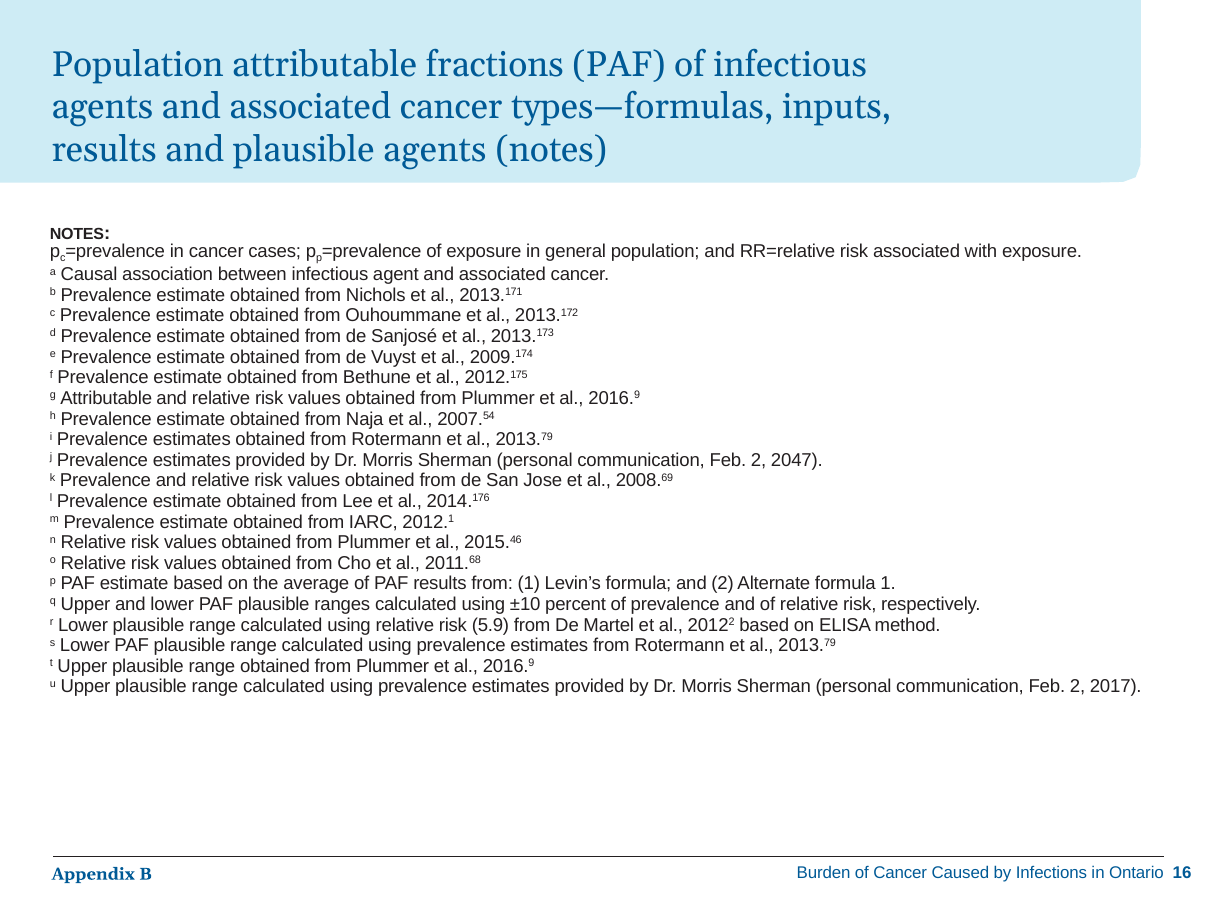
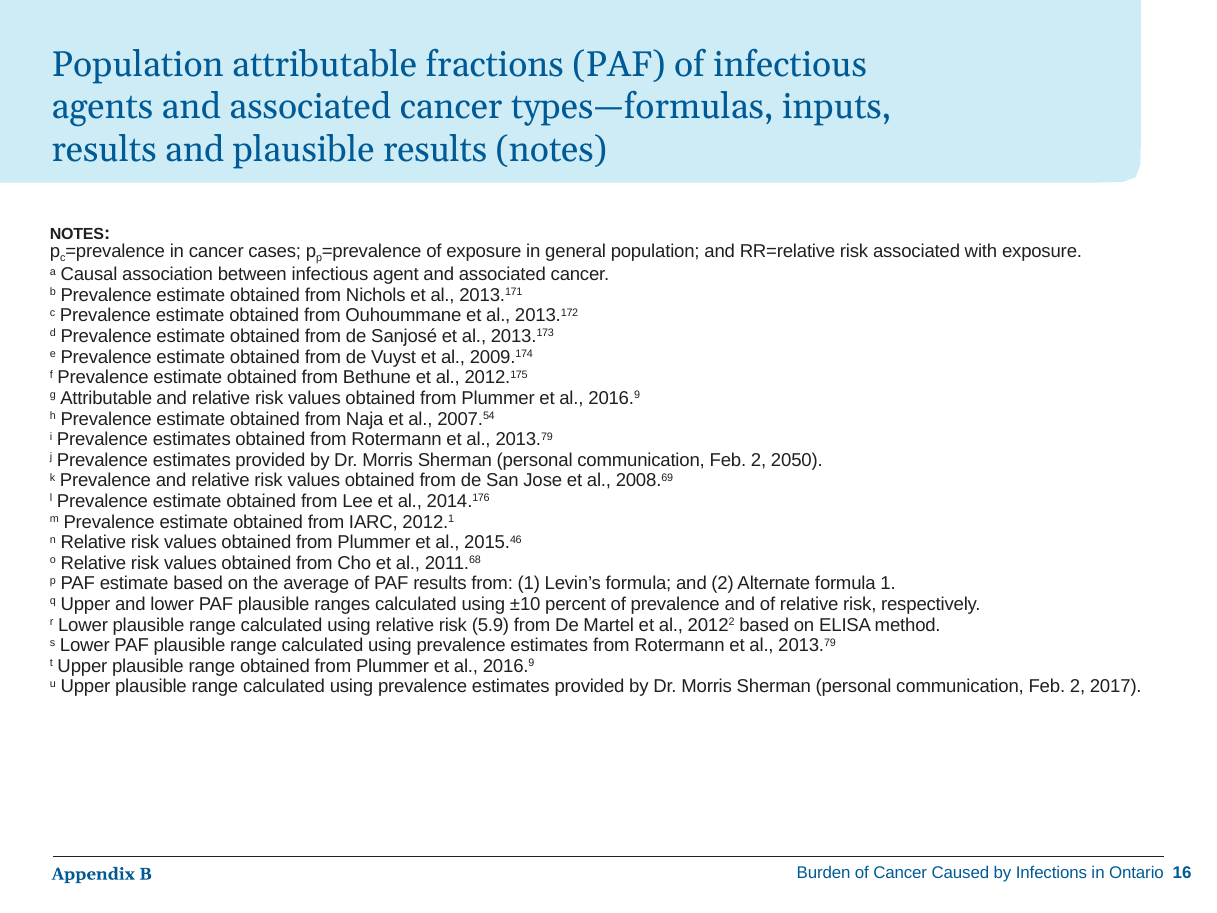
plausible agents: agents -> results
2047: 2047 -> 2050
